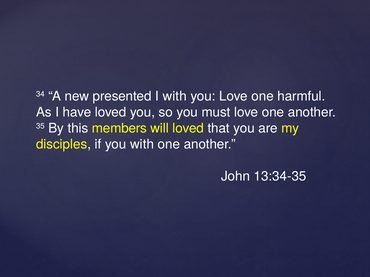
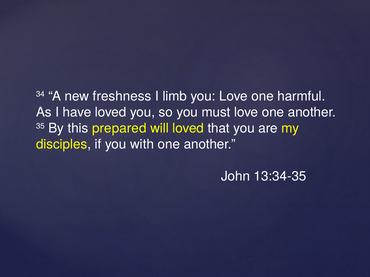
presented: presented -> freshness
I with: with -> limb
members: members -> prepared
